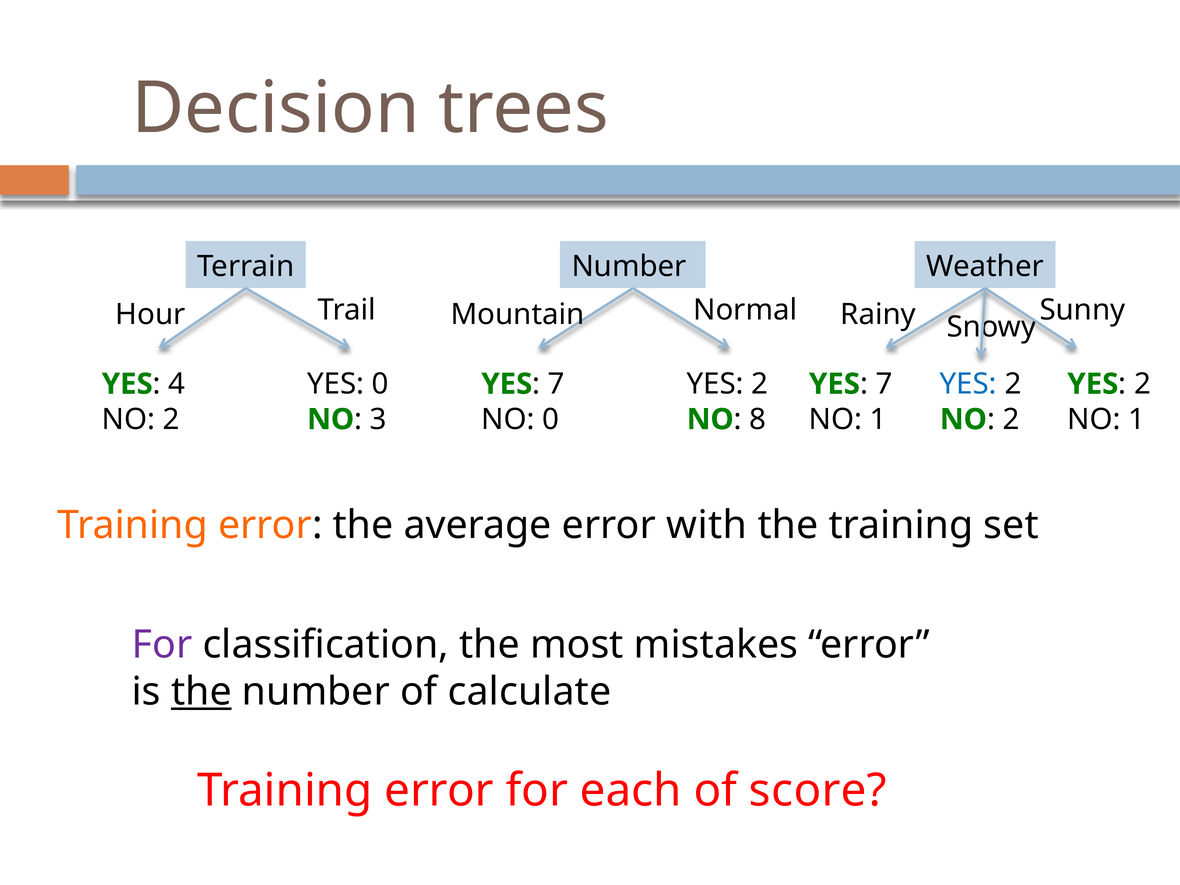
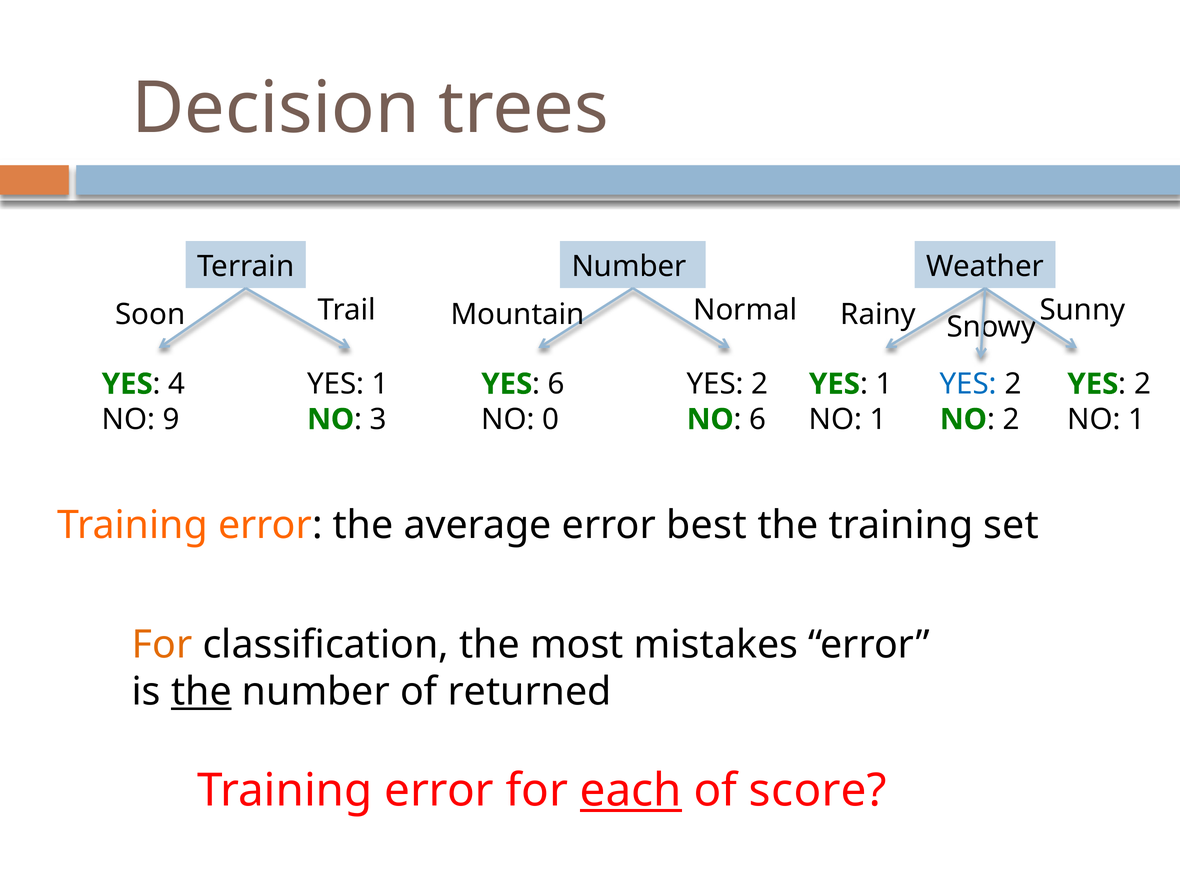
Hour: Hour -> Soon
YES 0: 0 -> 1
7 at (556, 384): 7 -> 6
7 at (884, 384): 7 -> 1
NO 2: 2 -> 9
8 at (758, 419): 8 -> 6
with: with -> best
For at (162, 645) colour: purple -> orange
calculate: calculate -> returned
each underline: none -> present
